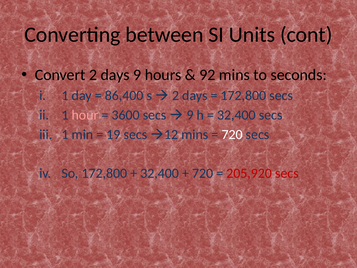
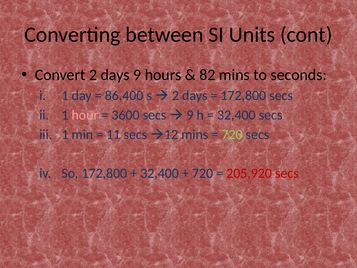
92: 92 -> 82
19: 19 -> 11
720 at (232, 134) colour: white -> light green
